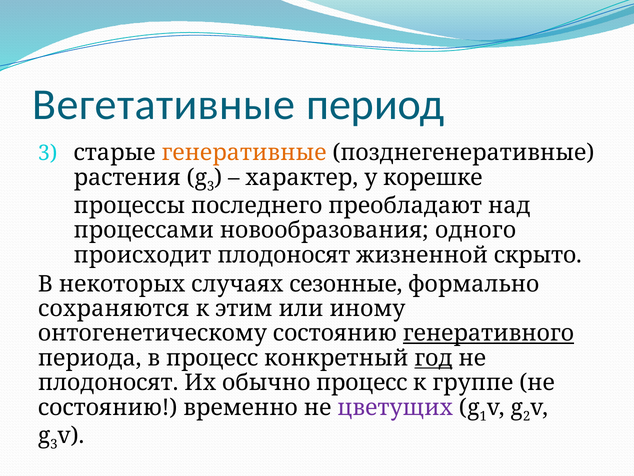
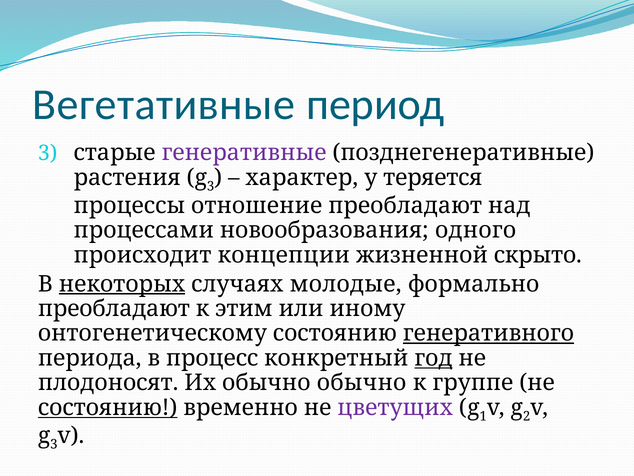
генеративные colour: orange -> purple
корешке: корешке -> теряется
последнего: последнего -> отношение
происходит плодоносят: плодоносят -> концепции
некоторых underline: none -> present
сезонные: сезонные -> молодые
сохраняются at (114, 308): сохраняются -> преобладают
обычно процесс: процесс -> обычно
состоянию at (108, 407) underline: none -> present
